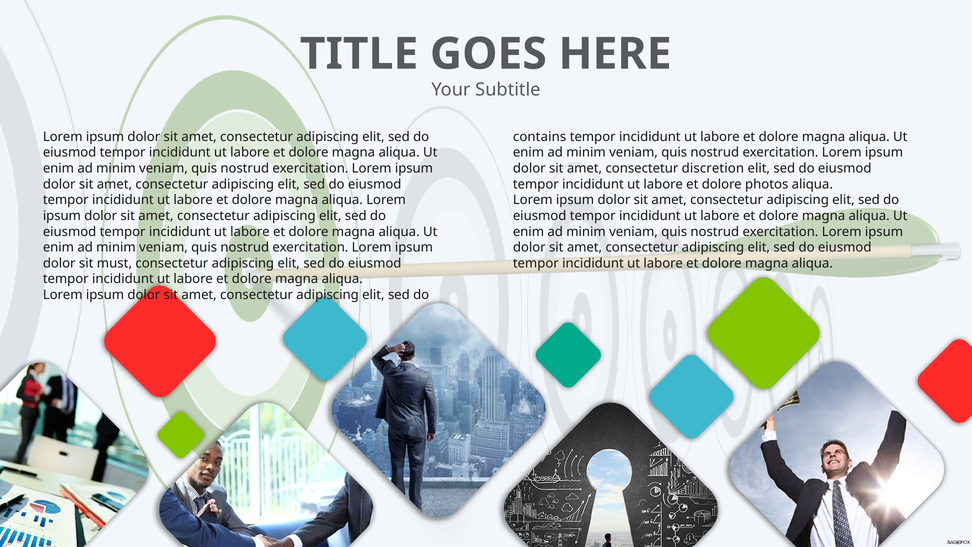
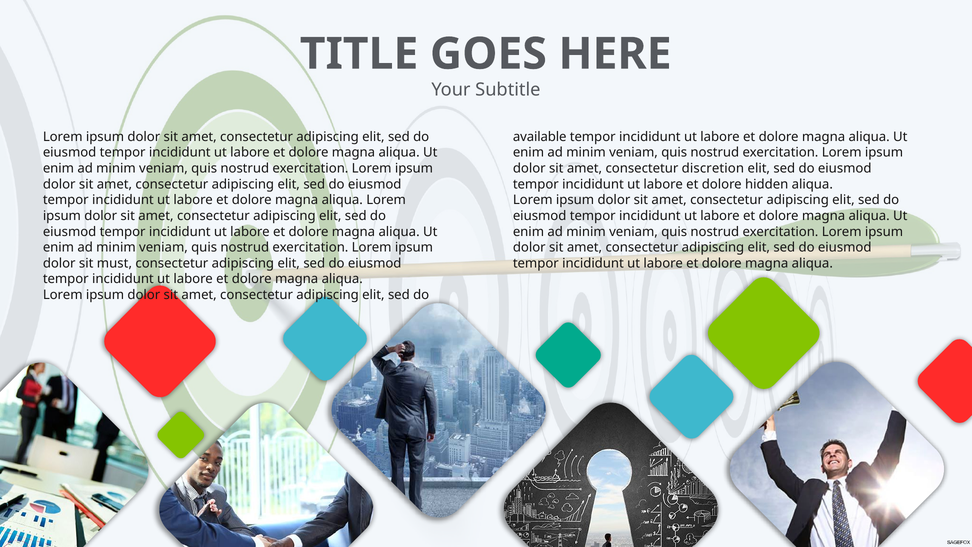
contains: contains -> available
photos: photos -> hidden
